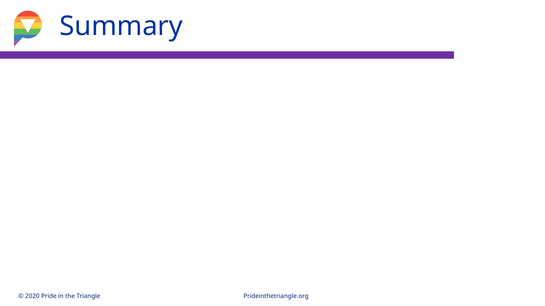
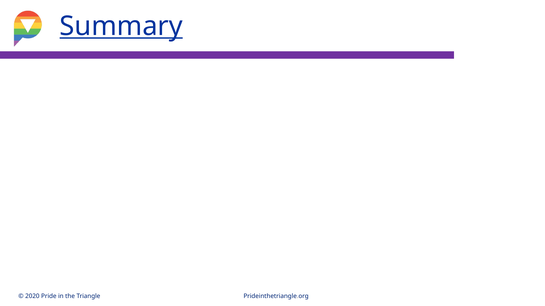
Summary underline: none -> present
